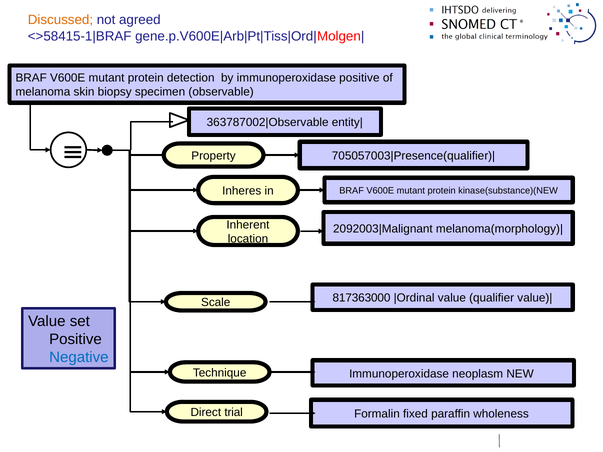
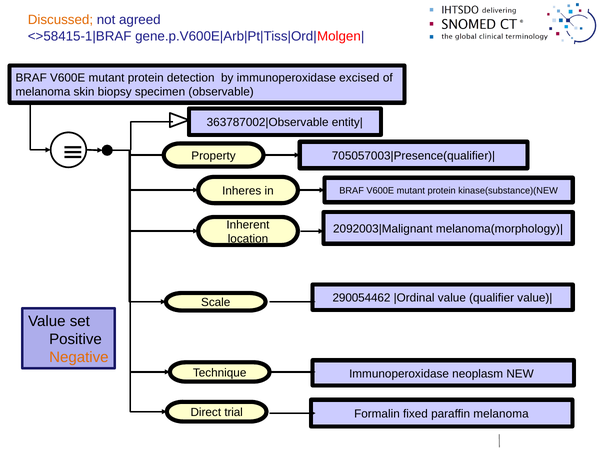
immunoperoxidase positive: positive -> excised
817363000: 817363000 -> 290054462
Negative colour: blue -> orange
paraffin wholeness: wholeness -> melanoma
